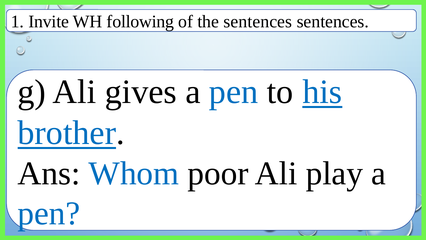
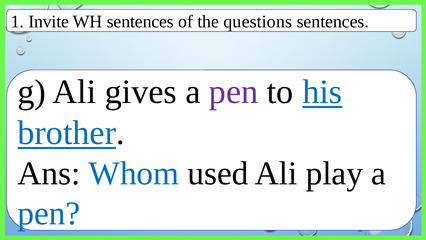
WH following: following -> sentences
the sentences: sentences -> questions
pen at (234, 92) colour: blue -> purple
poor: poor -> used
